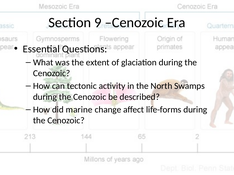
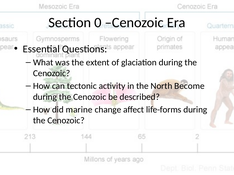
9: 9 -> 0
Swamps: Swamps -> Become
